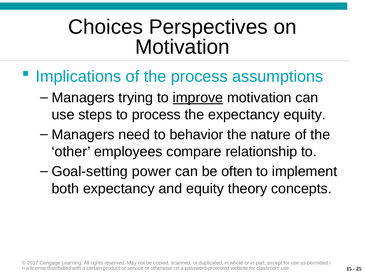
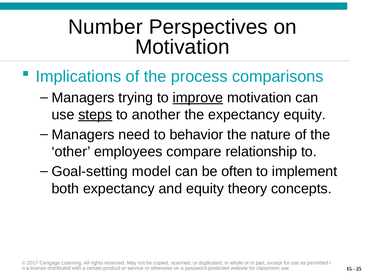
Choices: Choices -> Number
assumptions: assumptions -> comparisons
steps underline: none -> present
to process: process -> another
power: power -> model
